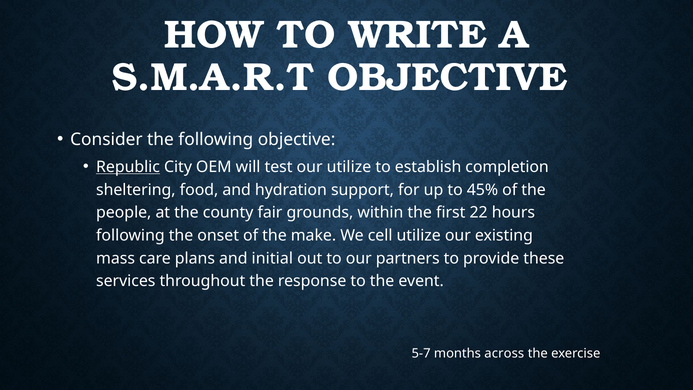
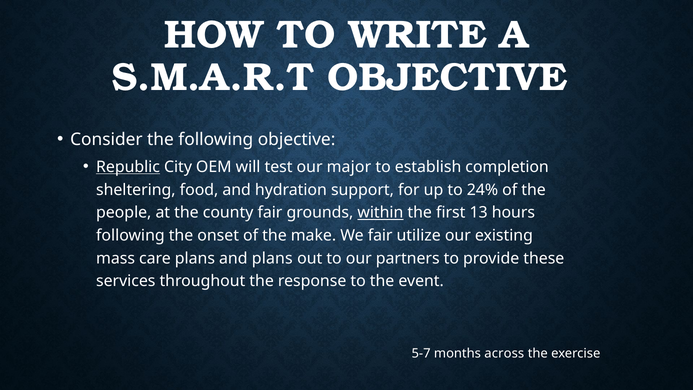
our utilize: utilize -> major
45%: 45% -> 24%
within underline: none -> present
22: 22 -> 13
We cell: cell -> fair
and initial: initial -> plans
